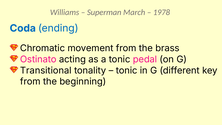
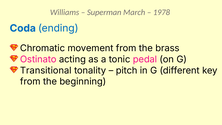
tonic at (127, 70): tonic -> pitch
